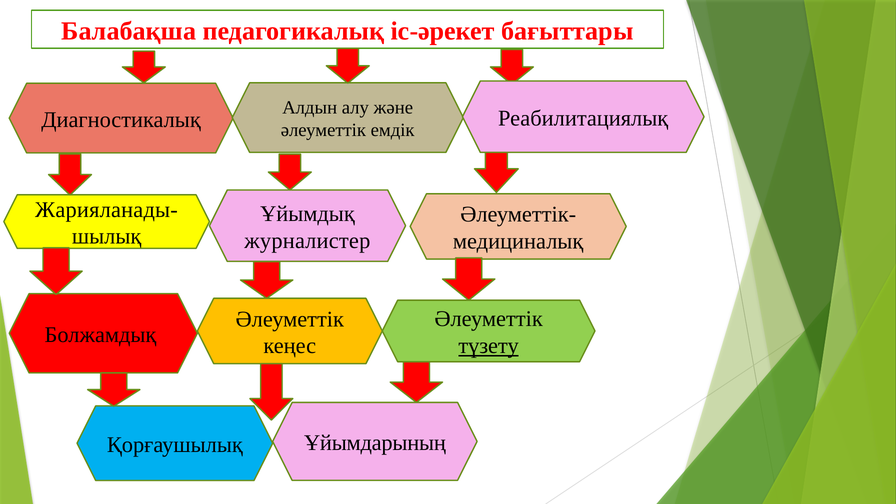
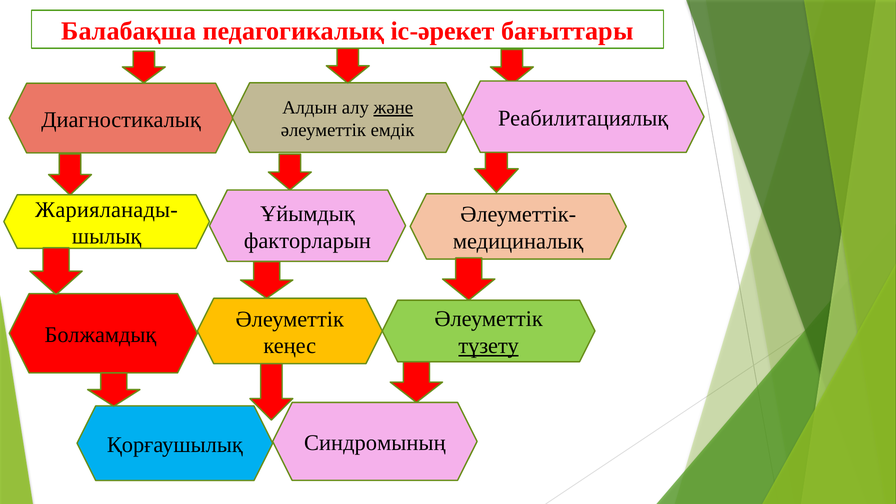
және underline: none -> present
журналистер: журналистер -> факторларын
Ұйымдарының: Ұйымдарының -> Синдромының
